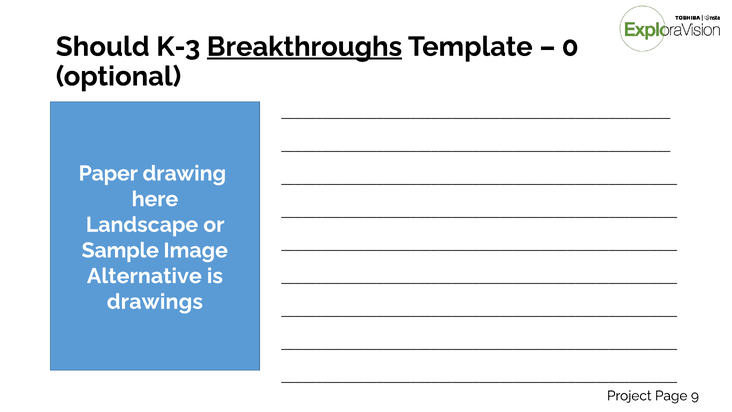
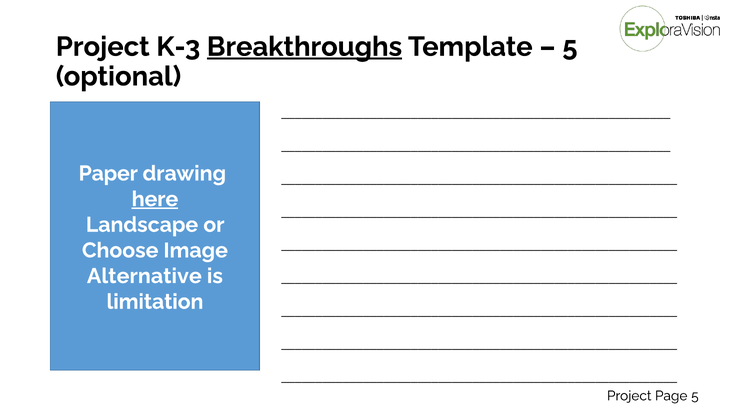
Should at (103, 47): Should -> Project
0 at (570, 47): 0 -> 5
here underline: none -> present
Sample: Sample -> Choose
drawings: drawings -> limitation
Page 9: 9 -> 5
